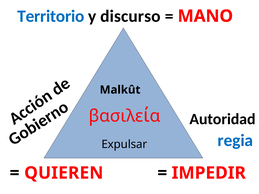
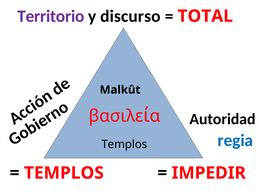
Territorio colour: blue -> purple
MANO: MANO -> TOTAL
Expulsar at (124, 145): Expulsar -> Templos
QUIEREN at (64, 173): QUIEREN -> TEMPLOS
